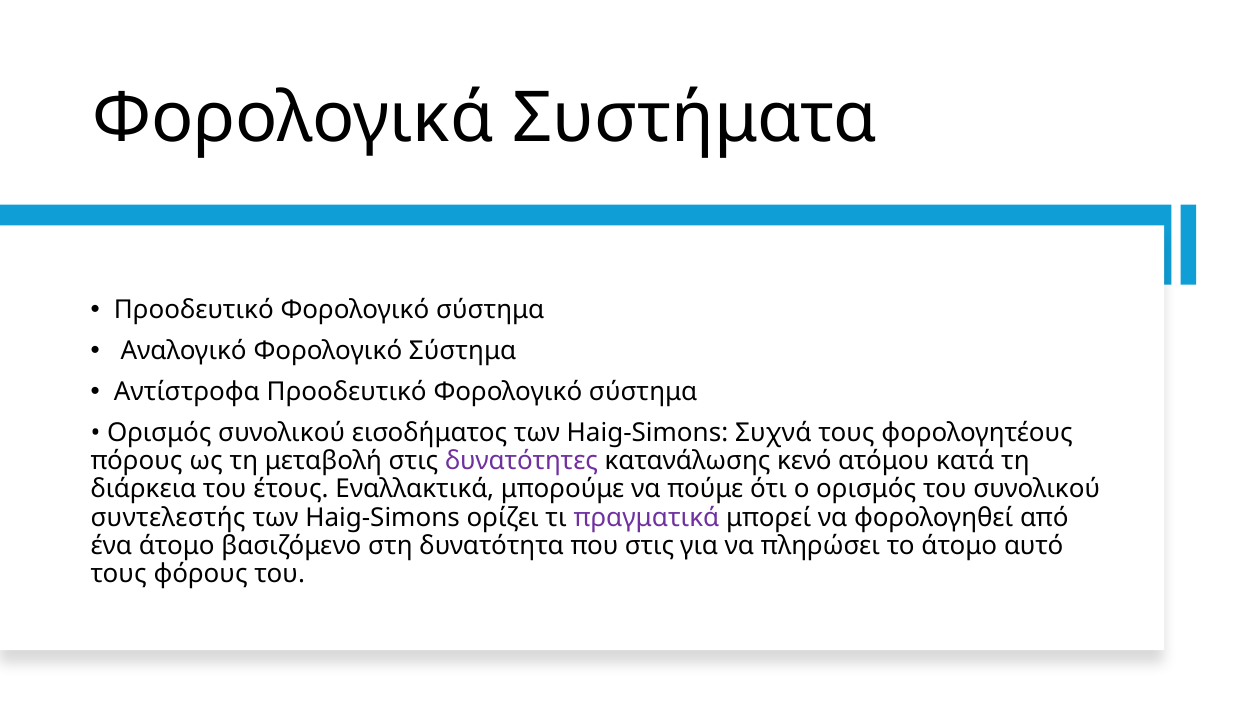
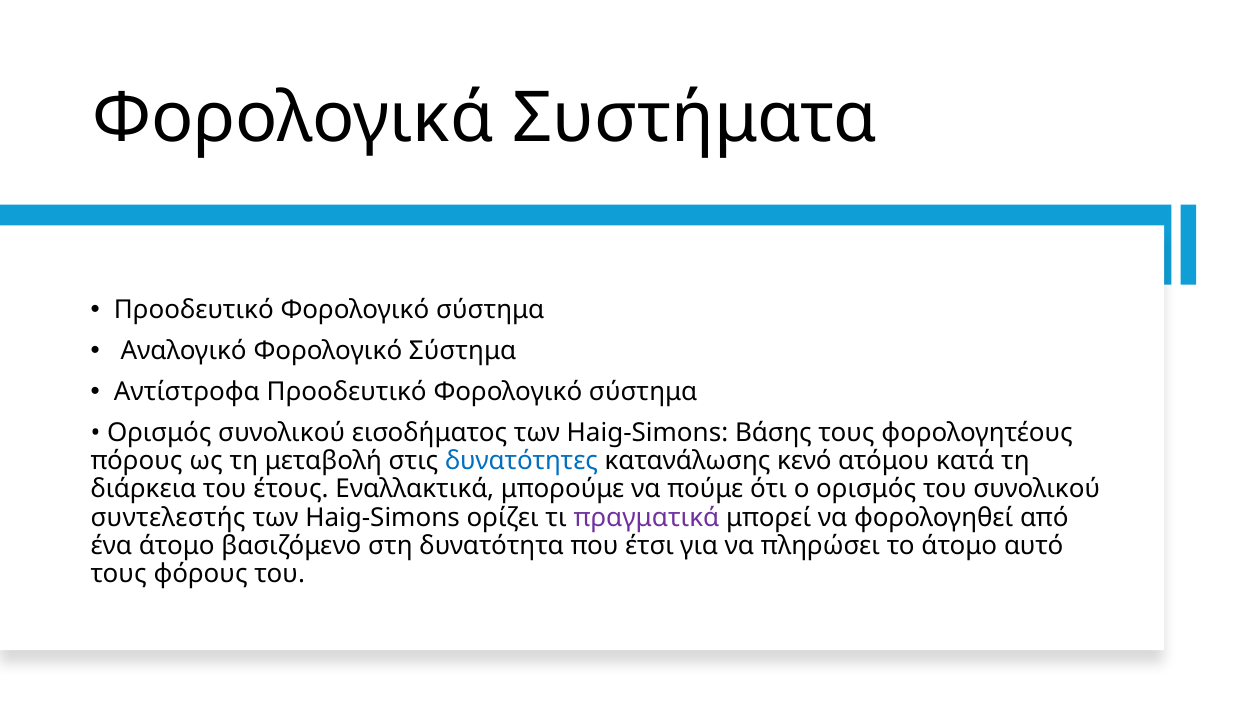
Συχνά: Συχνά -> Βάσης
δυνατότητες colour: purple -> blue
που στις: στις -> έτσι
